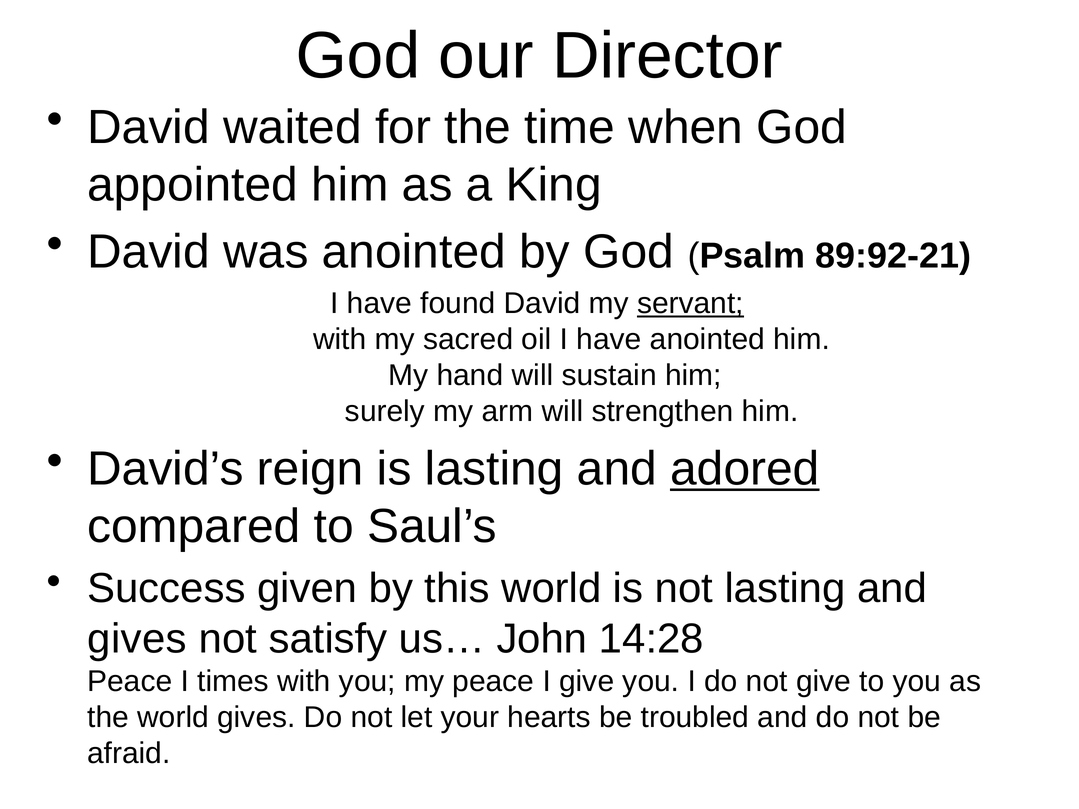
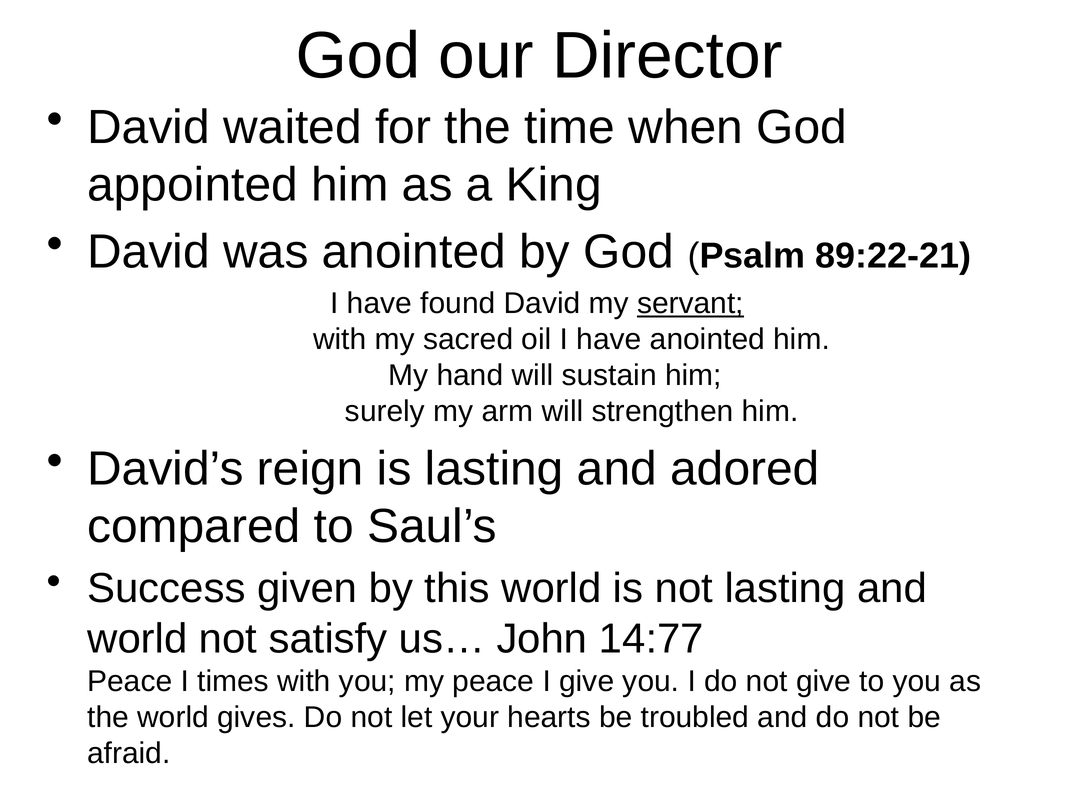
89:92-21: 89:92-21 -> 89:22-21
adored underline: present -> none
gives at (137, 639): gives -> world
14:28: 14:28 -> 14:77
